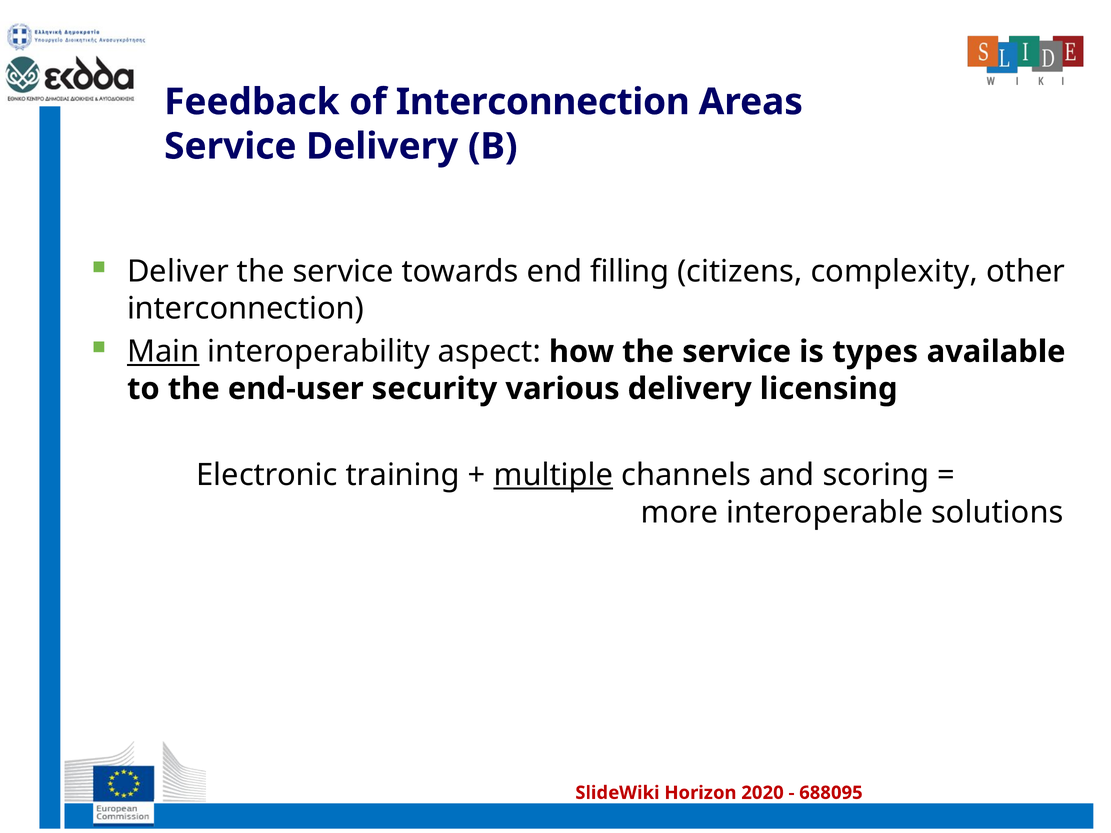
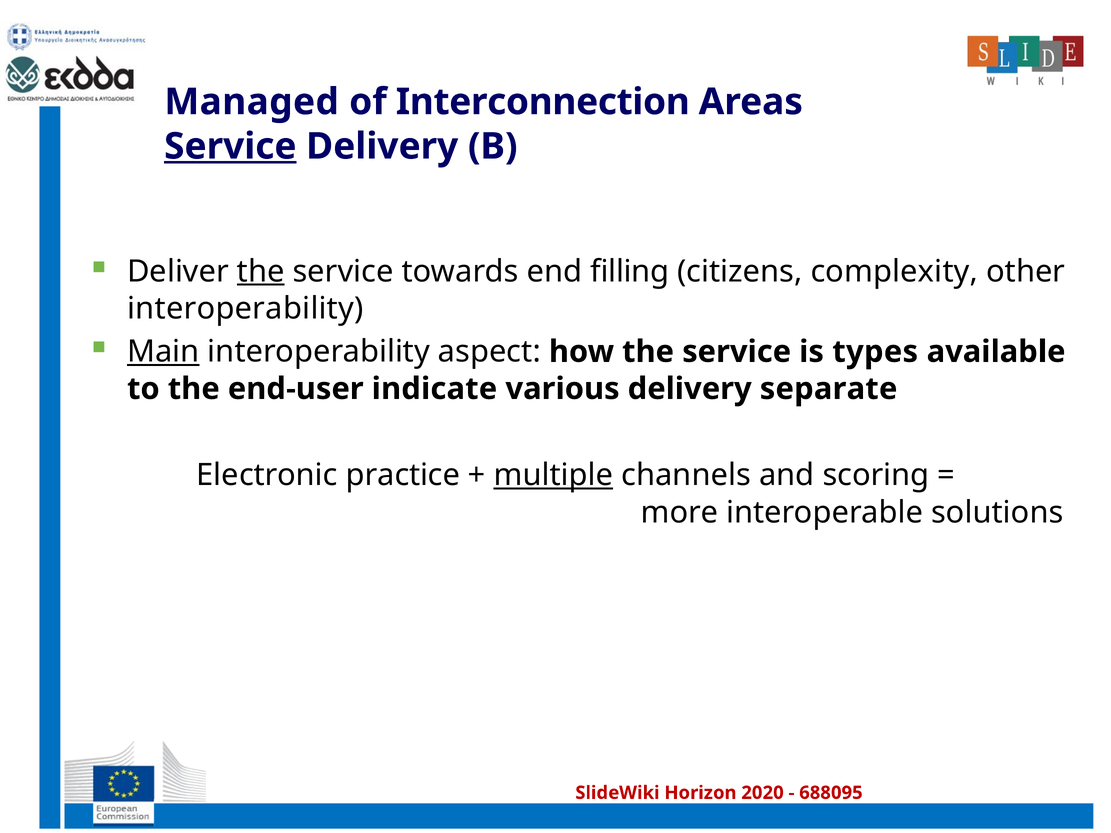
Feedback: Feedback -> Managed
Service at (230, 146) underline: none -> present
the at (261, 271) underline: none -> present
interconnection at (245, 309): interconnection -> interoperability
security: security -> indicate
licensing: licensing -> separate
training: training -> practice
